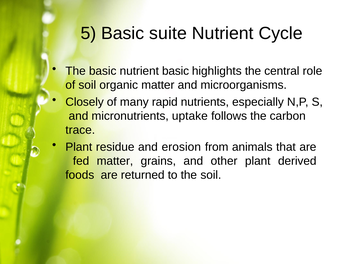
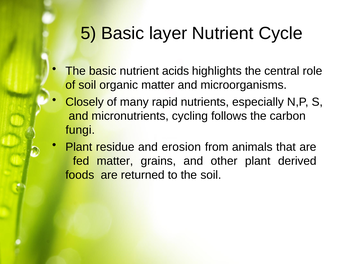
suite: suite -> layer
nutrient basic: basic -> acids
uptake: uptake -> cycling
trace: trace -> fungi
